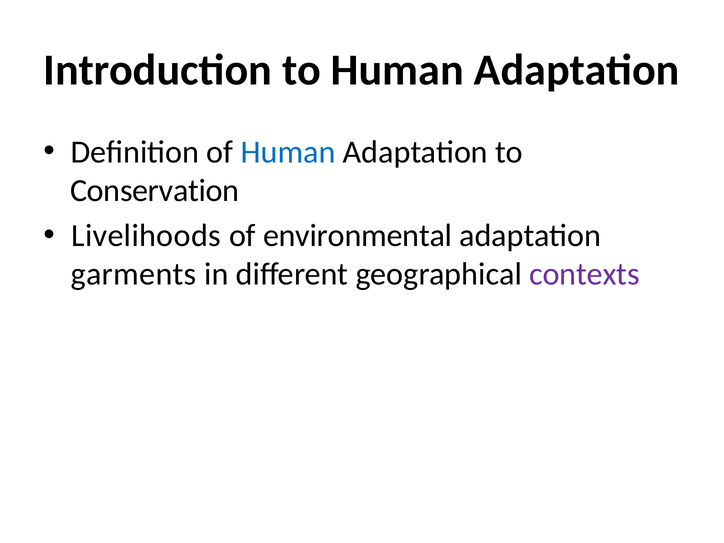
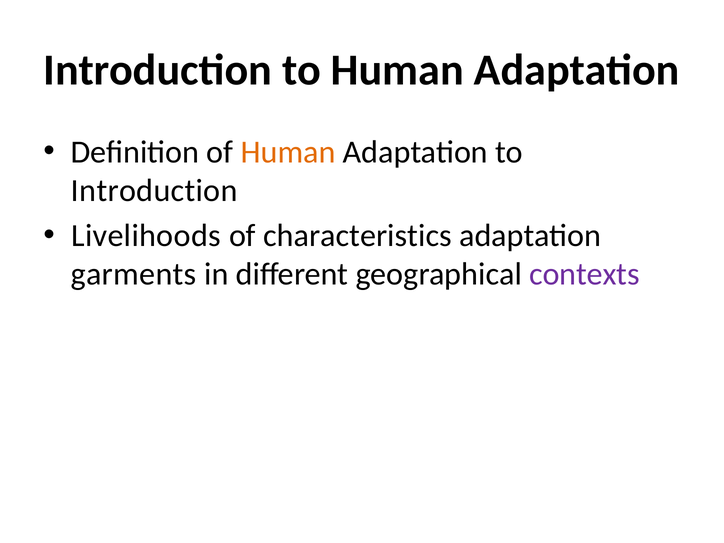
Human at (288, 152) colour: blue -> orange
Conservation at (155, 191): Conservation -> Introduction
environmental: environmental -> characteristics
